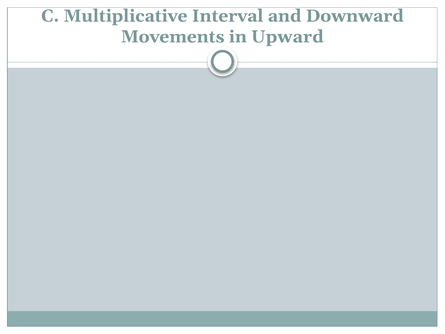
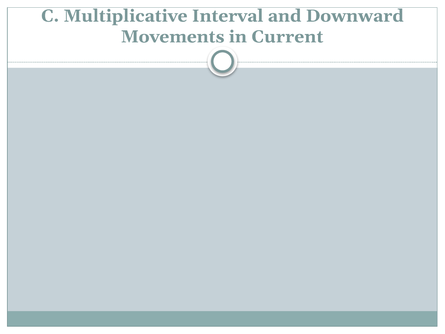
Upward: Upward -> Current
